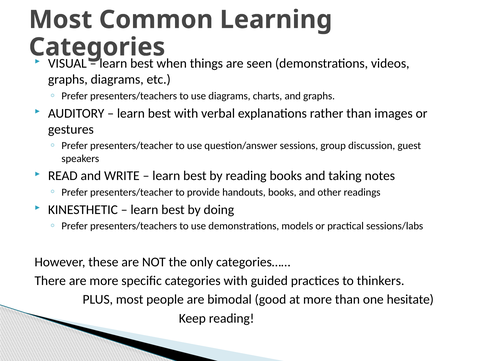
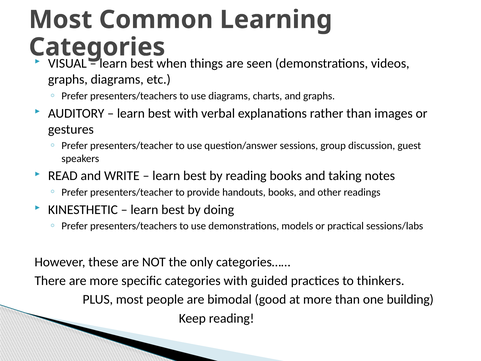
hesitate: hesitate -> building
